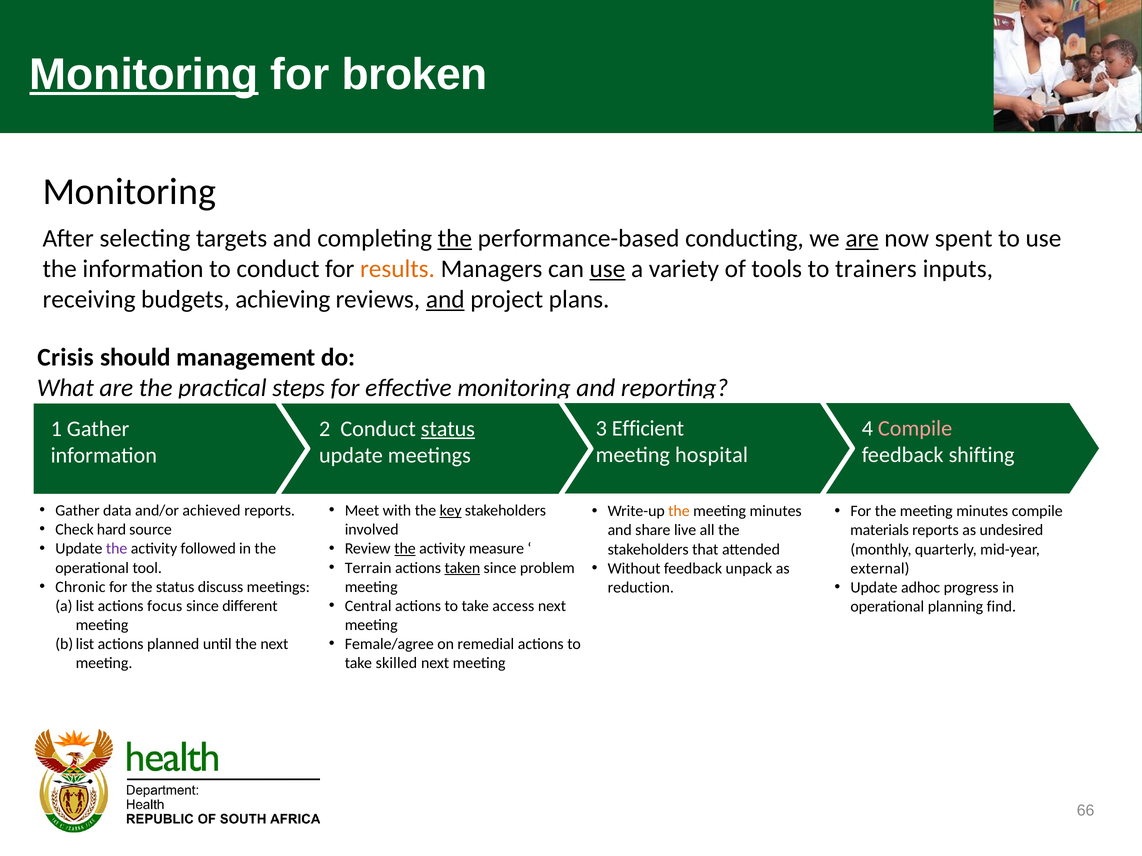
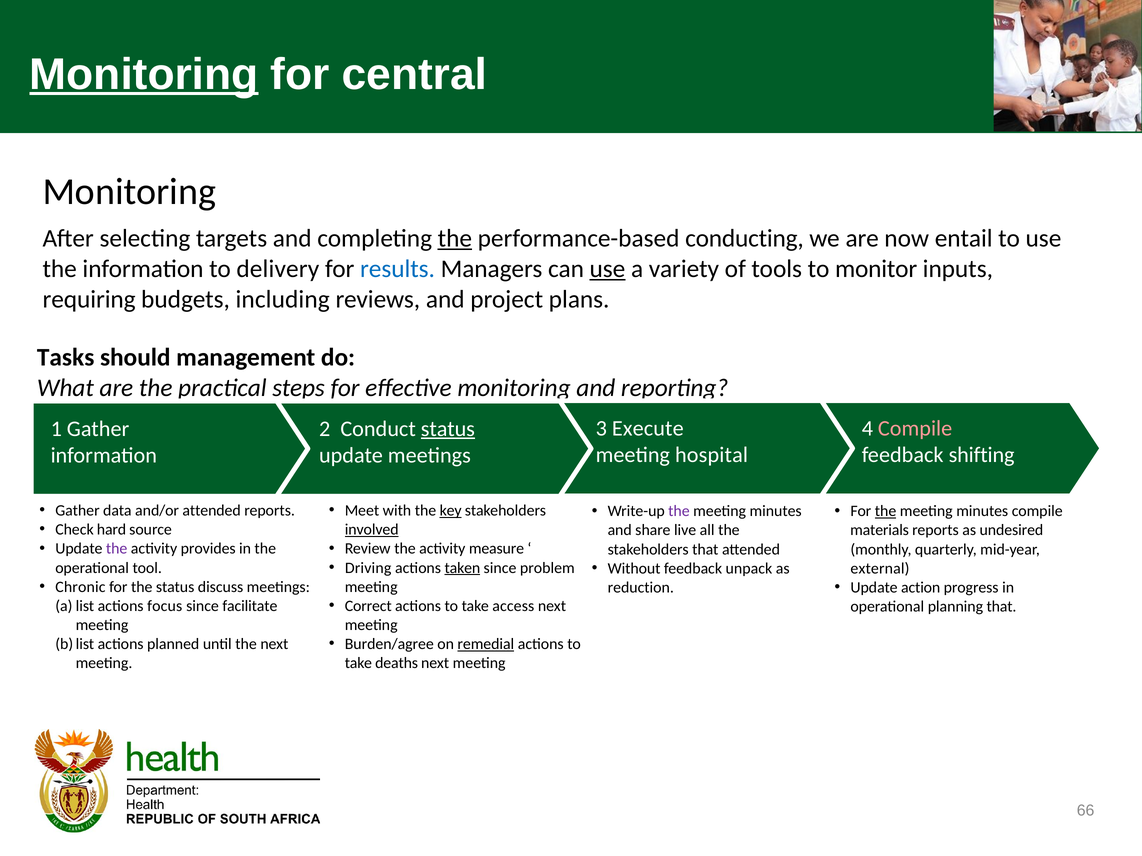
broken: broken -> central
are at (862, 239) underline: present -> none
spent: spent -> entail
to conduct: conduct -> delivery
results colour: orange -> blue
trainers: trainers -> monitor
receiving: receiving -> requiring
achieving: achieving -> including
and at (445, 300) underline: present -> none
Crisis: Crisis -> Tasks
Efficient: Efficient -> Execute
and/or achieved: achieved -> attended
the at (679, 511) colour: orange -> purple
the at (886, 511) underline: none -> present
involved underline: none -> present
followed: followed -> provides
the at (405, 549) underline: present -> none
Terrain: Terrain -> Driving
adhoc: adhoc -> action
Central: Central -> Correct
different: different -> facilitate
planning find: find -> that
Female/agree: Female/agree -> Burden/agree
remedial underline: none -> present
skilled: skilled -> deaths
